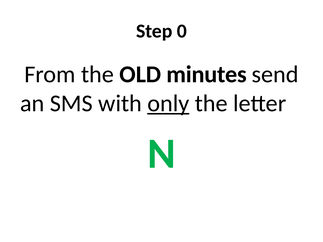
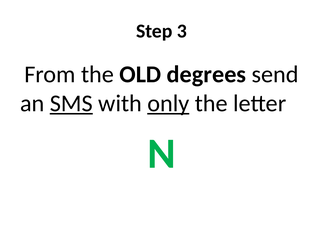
0: 0 -> 3
minutes: minutes -> degrees
SMS underline: none -> present
